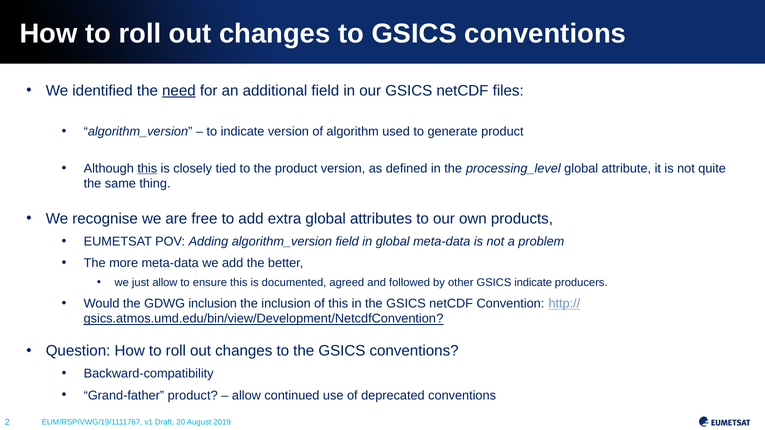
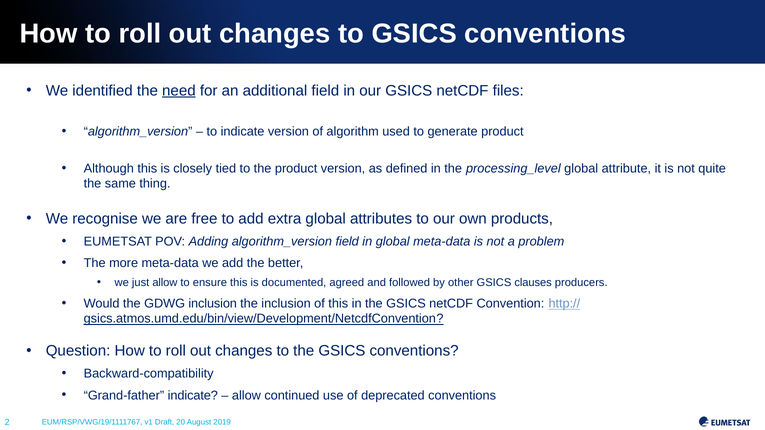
this at (147, 168) underline: present -> none
GSICS indicate: indicate -> clauses
Grand-father product: product -> indicate
